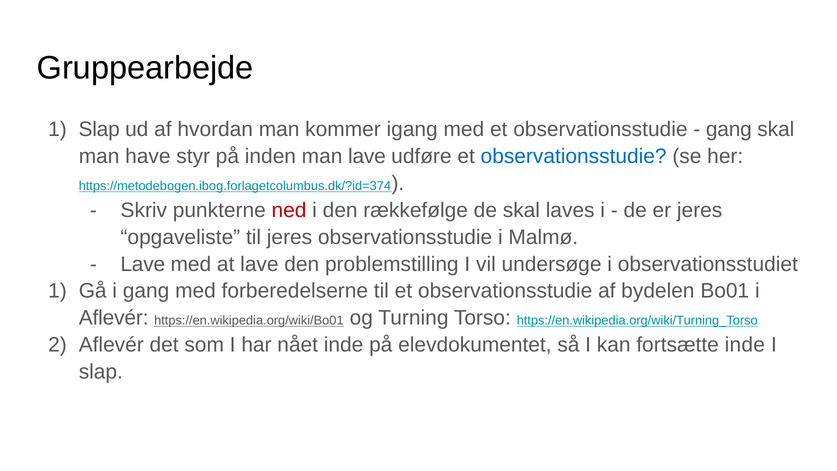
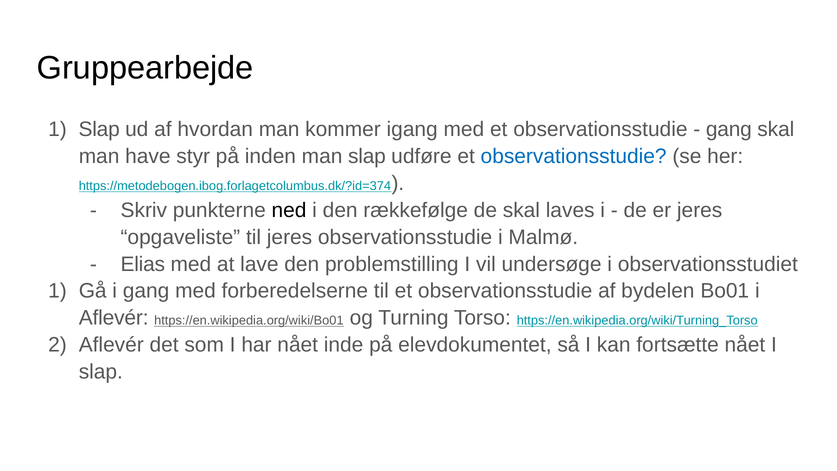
man lave: lave -> slap
ned colour: red -> black
Lave at (143, 264): Lave -> Elias
fortsætte inde: inde -> nået
